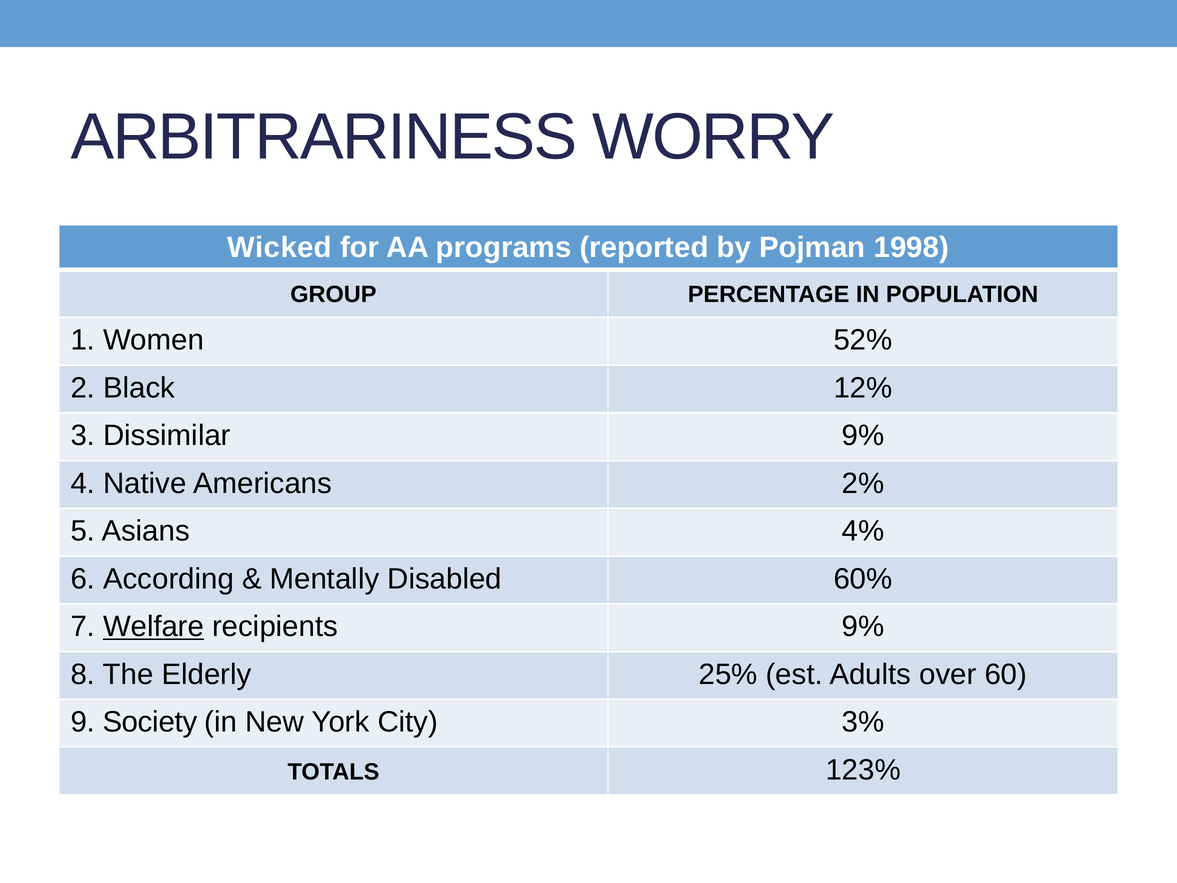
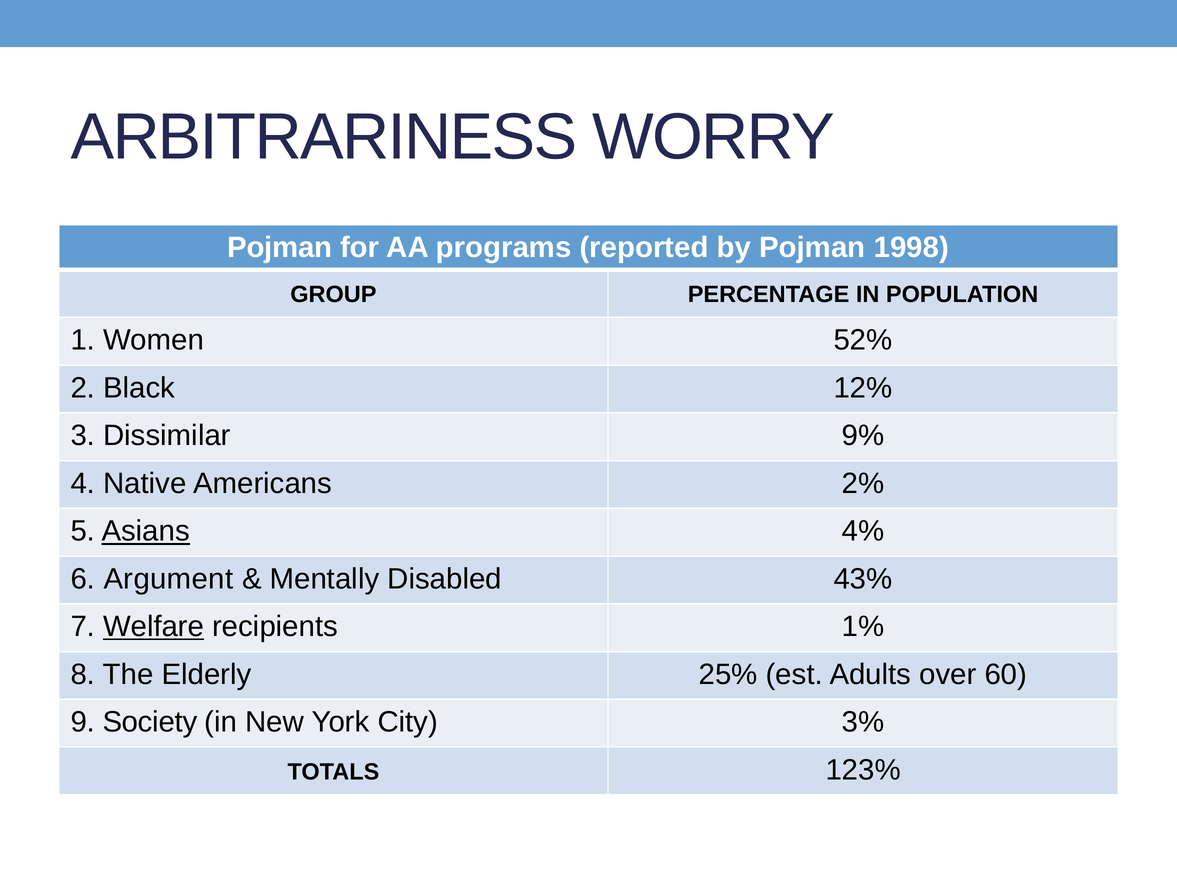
Wicked at (280, 248): Wicked -> Pojman
Asians underline: none -> present
According: According -> Argument
60%: 60% -> 43%
recipients 9%: 9% -> 1%
